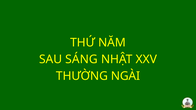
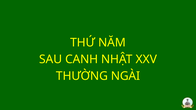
SÁNG: SÁNG -> CANH
